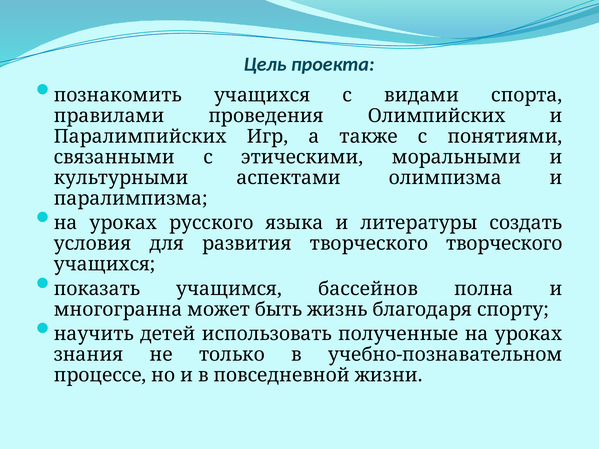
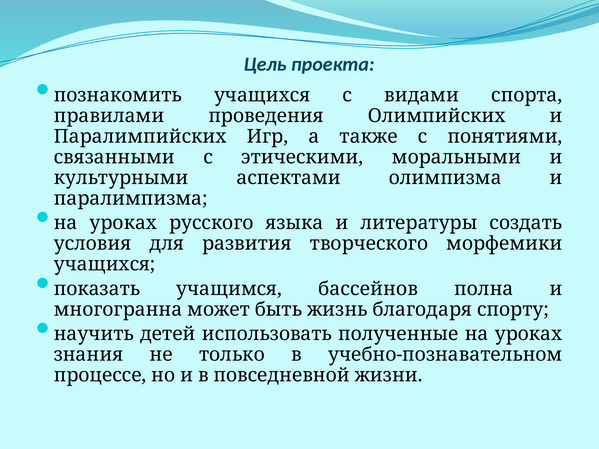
творческого творческого: творческого -> морфемики
